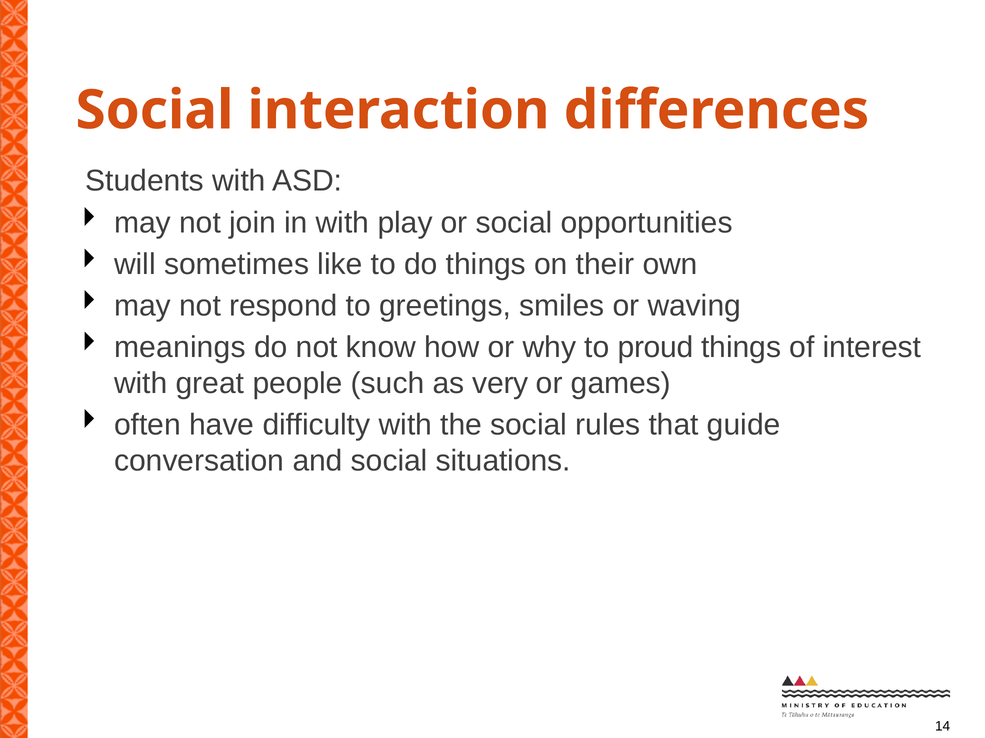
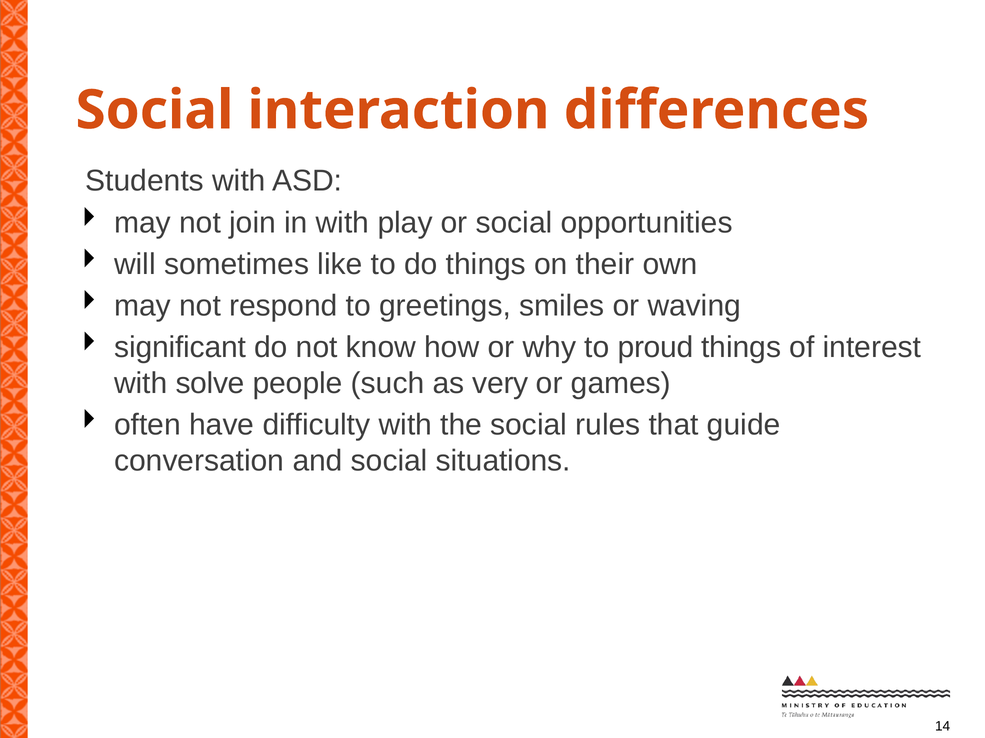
meanings: meanings -> significant
great: great -> solve
